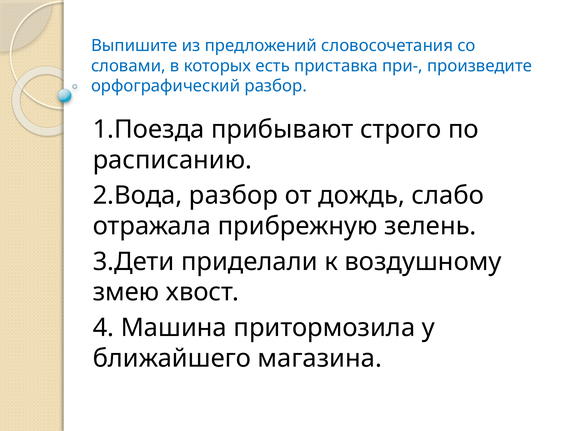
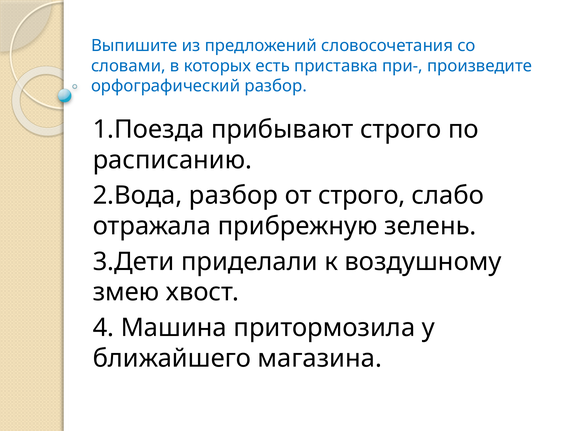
от дождь: дождь -> строго
